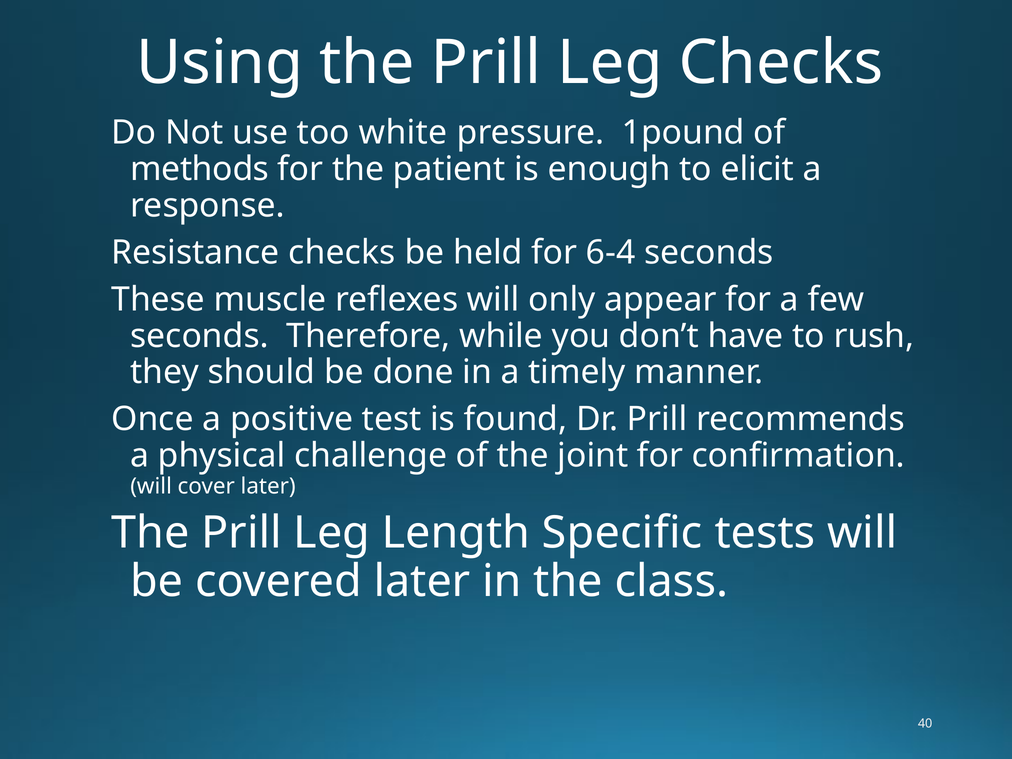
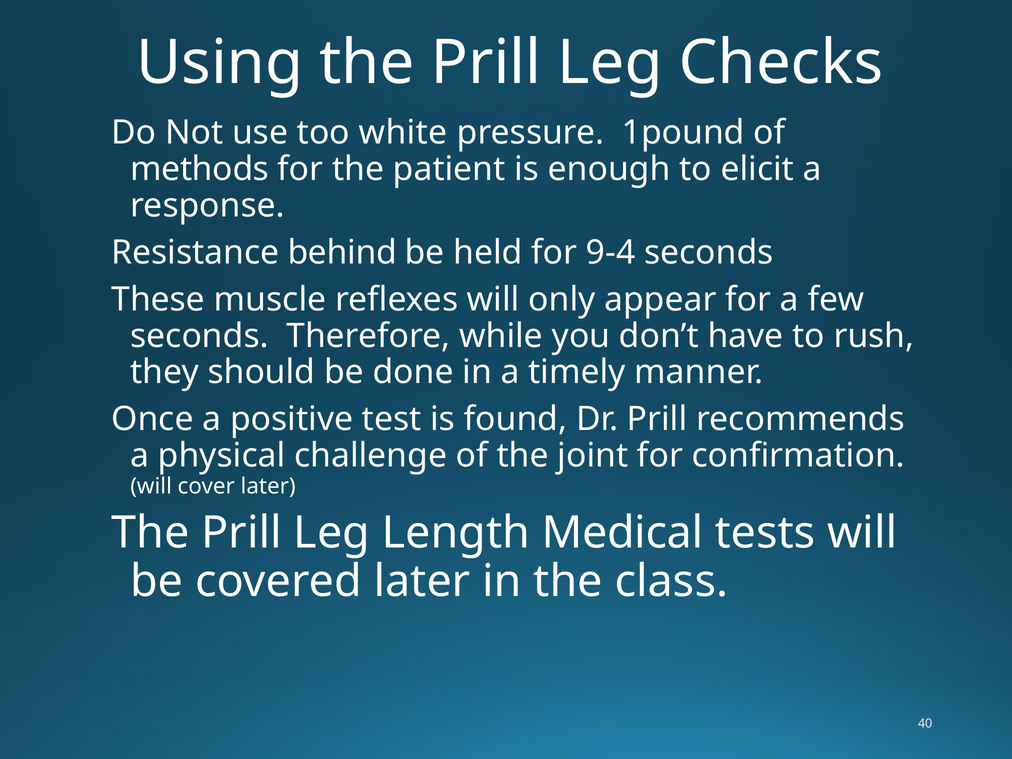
Resistance checks: checks -> behind
6-4: 6-4 -> 9-4
Specific: Specific -> Medical
